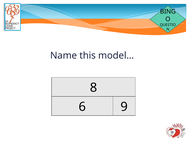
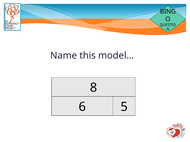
9: 9 -> 5
